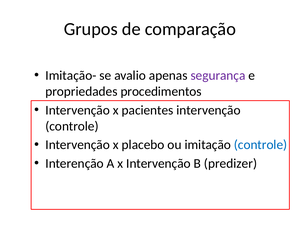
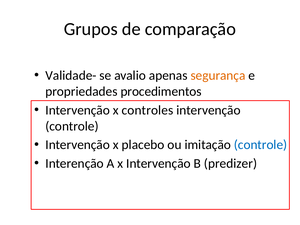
Imitação-: Imitação- -> Validade-
segurança colour: purple -> orange
pacientes: pacientes -> controles
